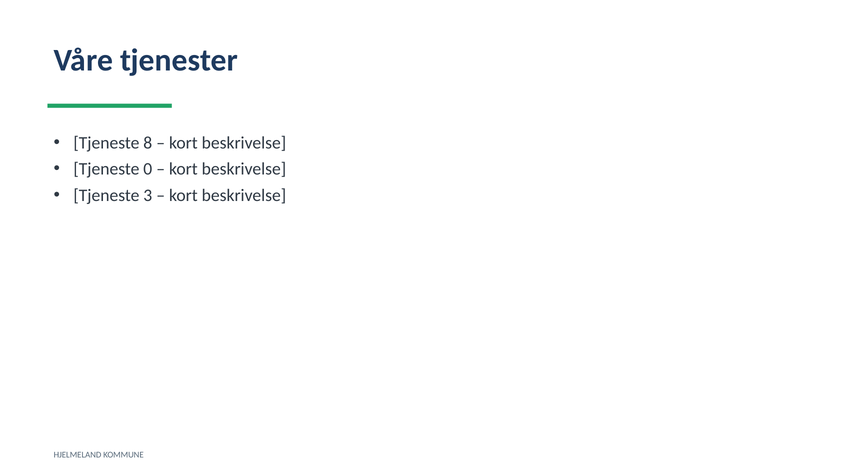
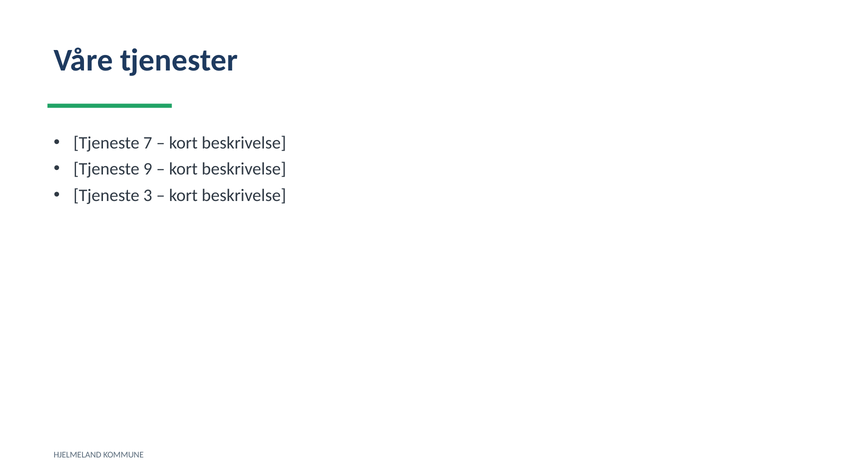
8: 8 -> 7
0: 0 -> 9
